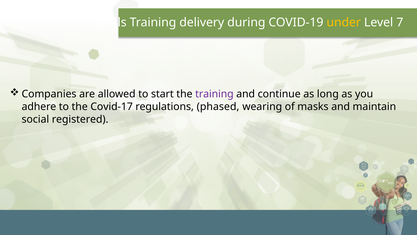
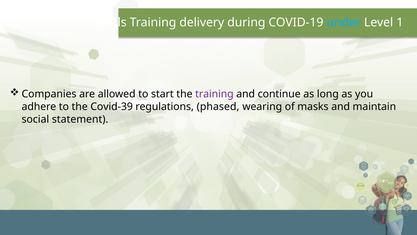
under colour: yellow -> light blue
7: 7 -> 1
Covid-17: Covid-17 -> Covid-39
registered: registered -> statement
